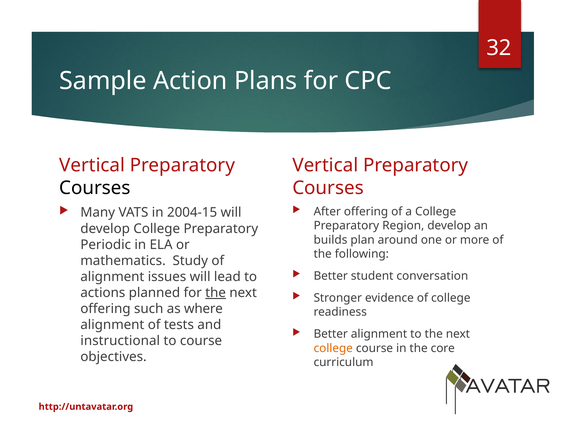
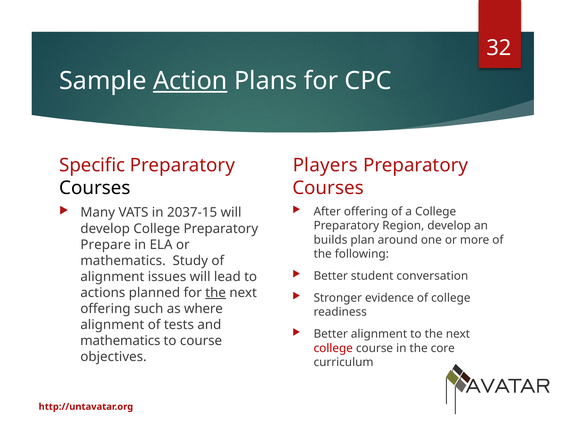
Action underline: none -> present
Vertical at (92, 165): Vertical -> Specific
Vertical at (325, 165): Vertical -> Players
2004-15: 2004-15 -> 2037-15
Periodic: Periodic -> Prepare
instructional at (120, 341): instructional -> mathematics
college at (333, 348) colour: orange -> red
